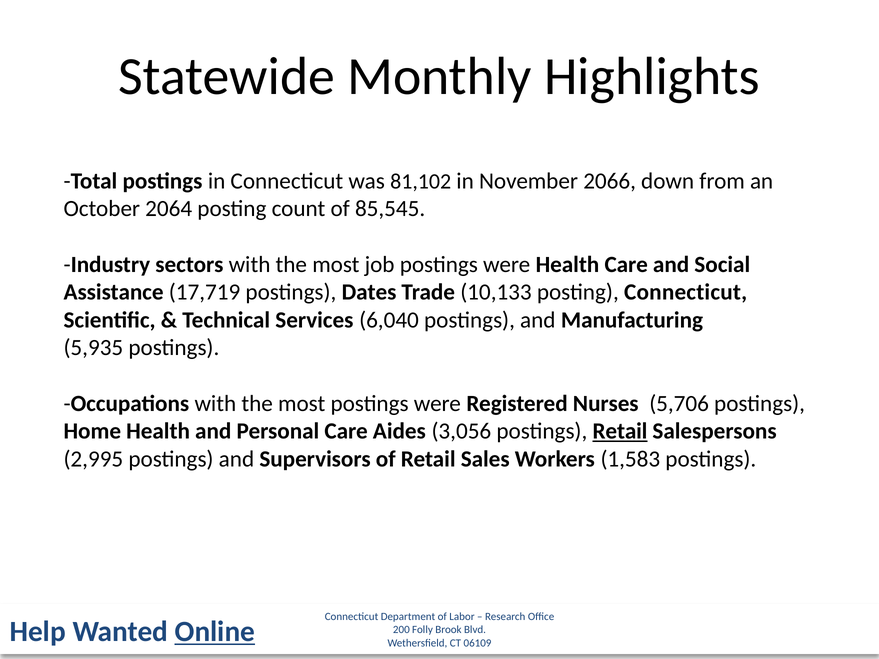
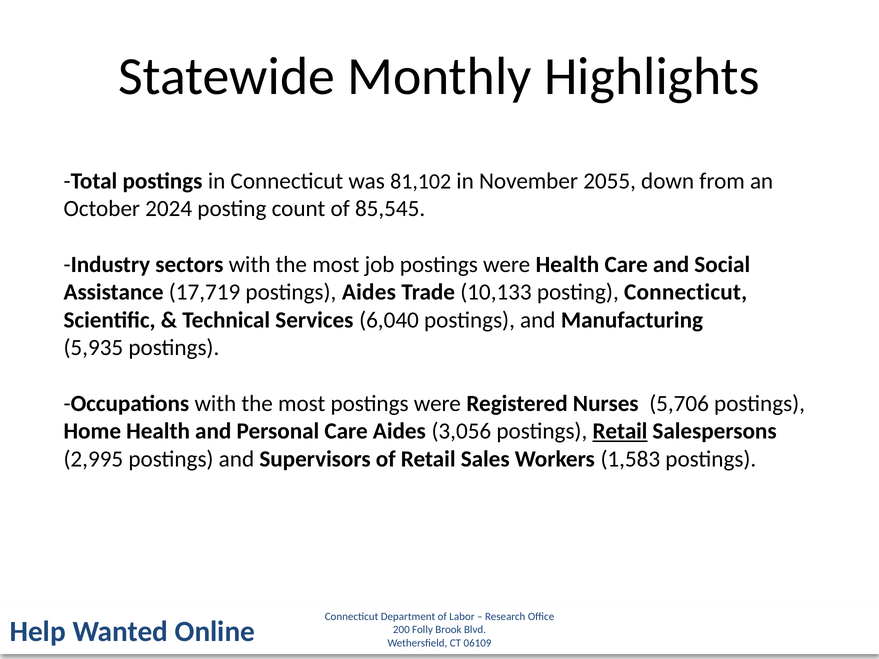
2066: 2066 -> 2055
2064: 2064 -> 2024
postings Dates: Dates -> Aides
Online underline: present -> none
